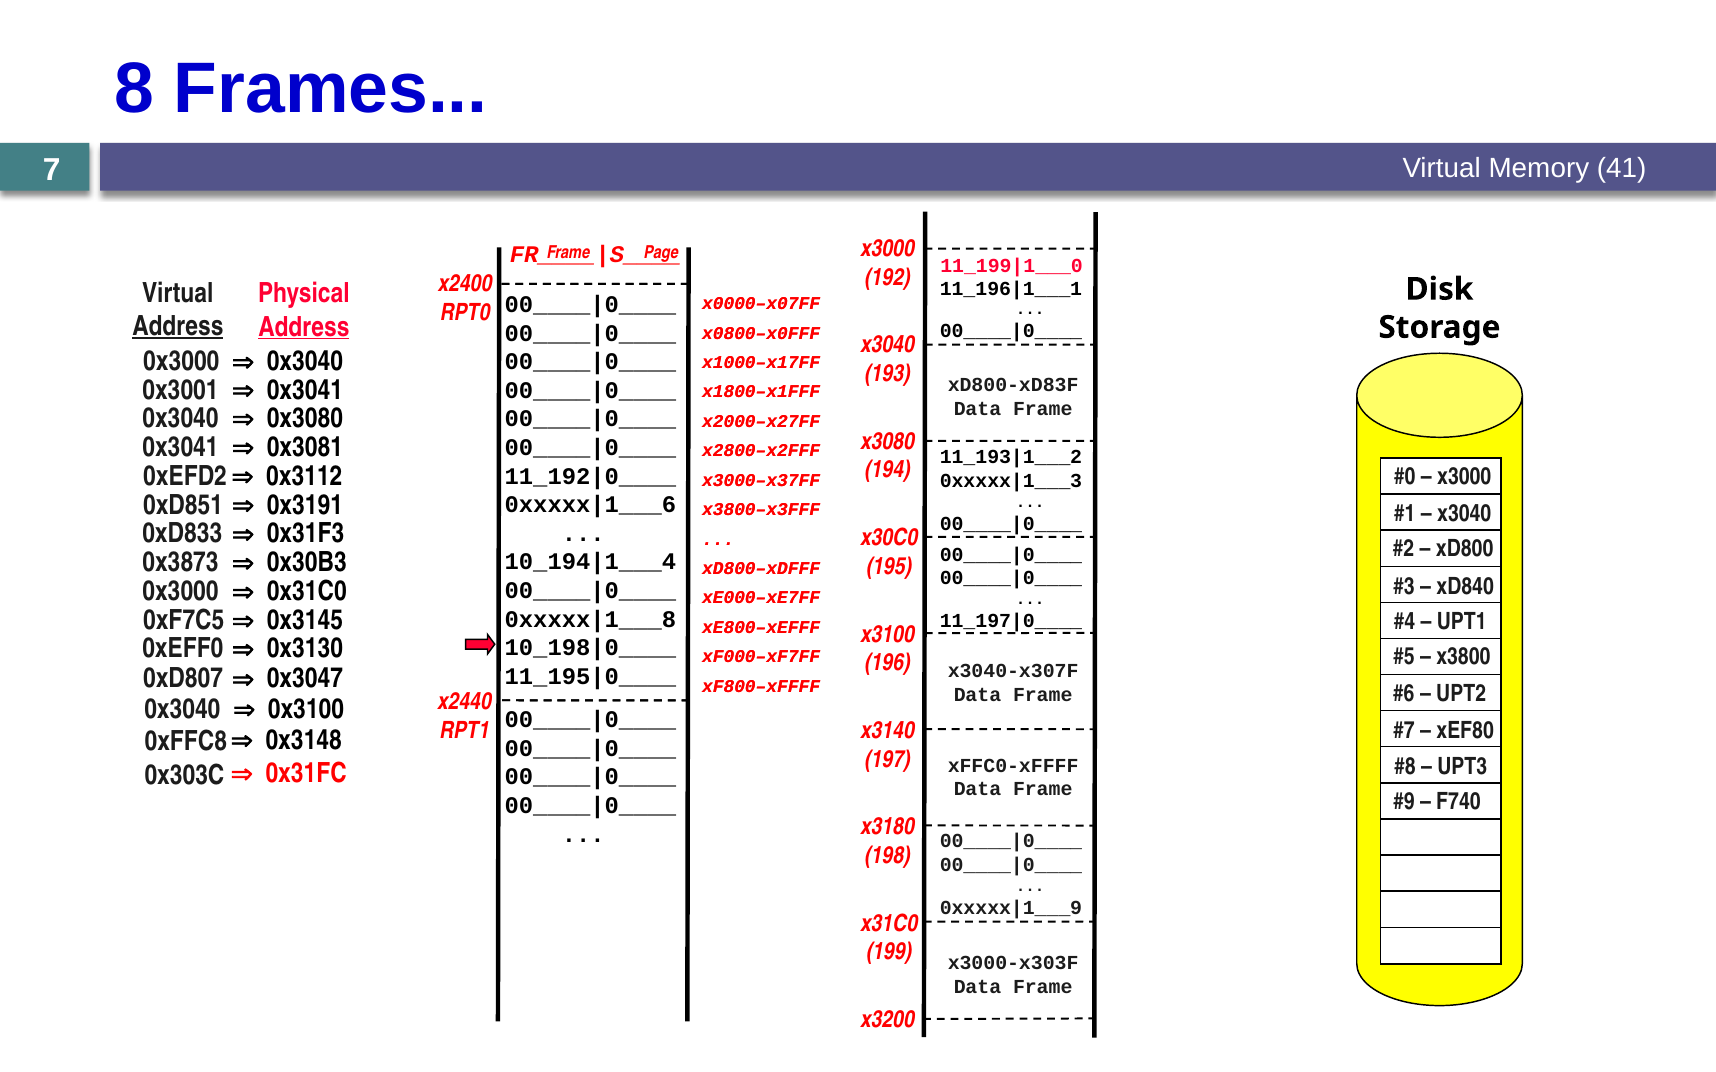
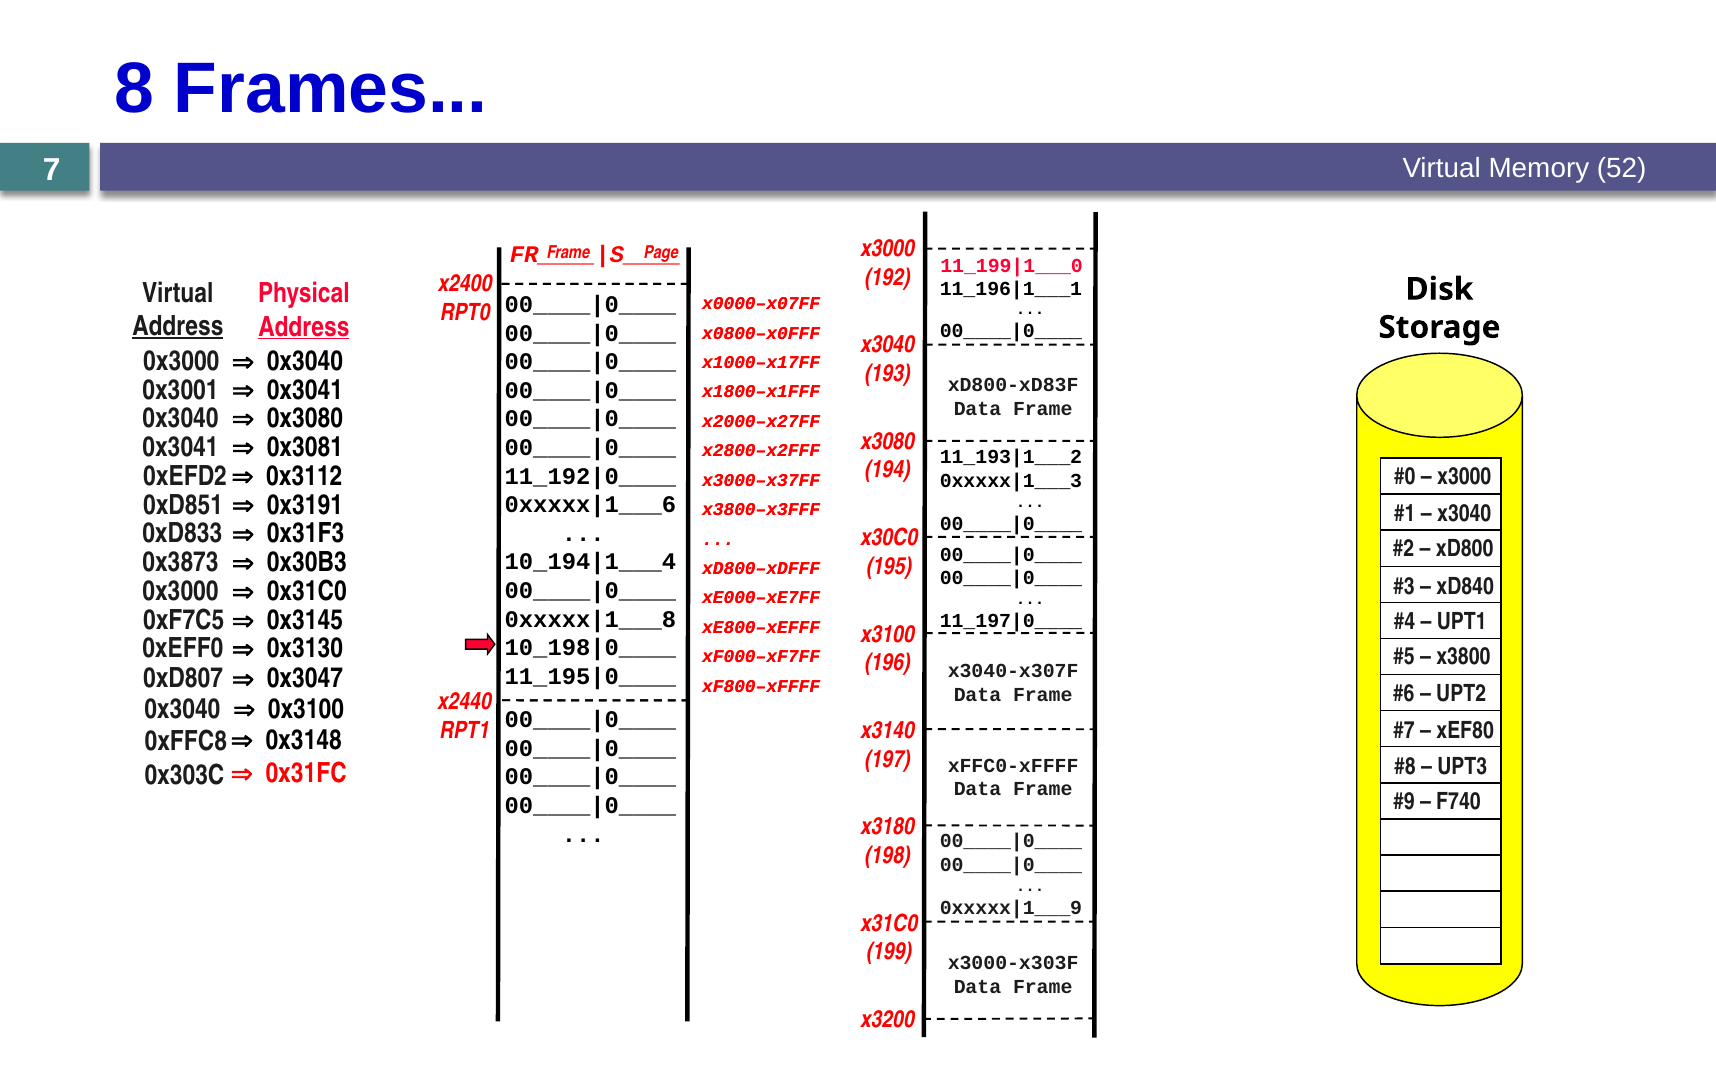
41: 41 -> 52
